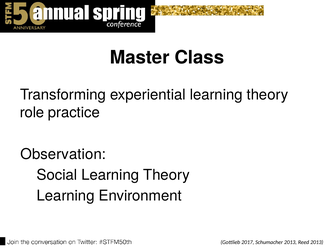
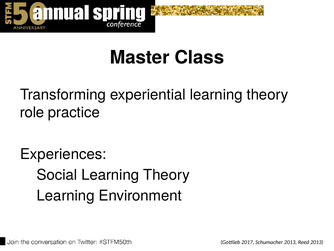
Observation: Observation -> Experiences
